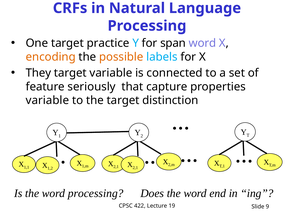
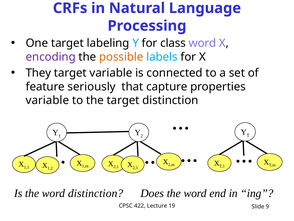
practice: practice -> labeling
span: span -> class
encoding colour: orange -> purple
word processing: processing -> distinction
